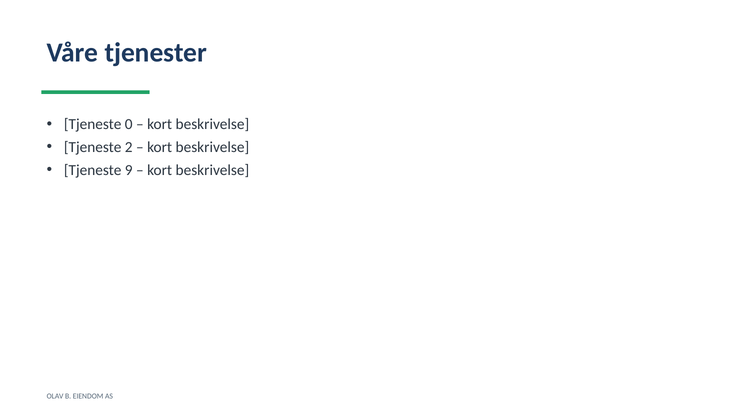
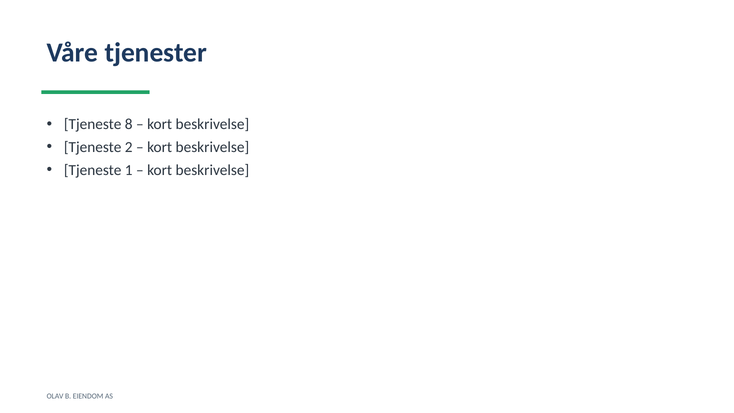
0: 0 -> 8
9: 9 -> 1
